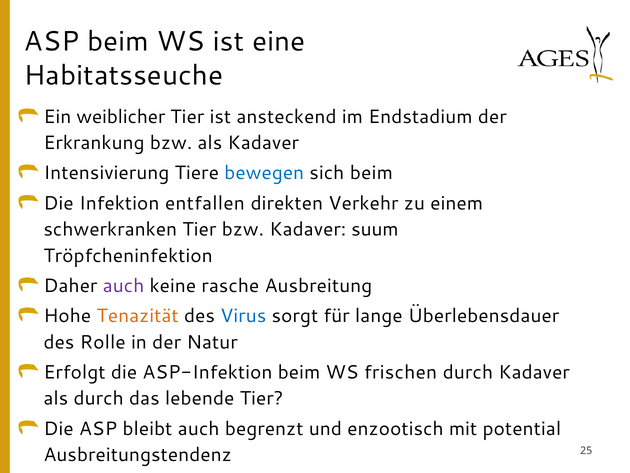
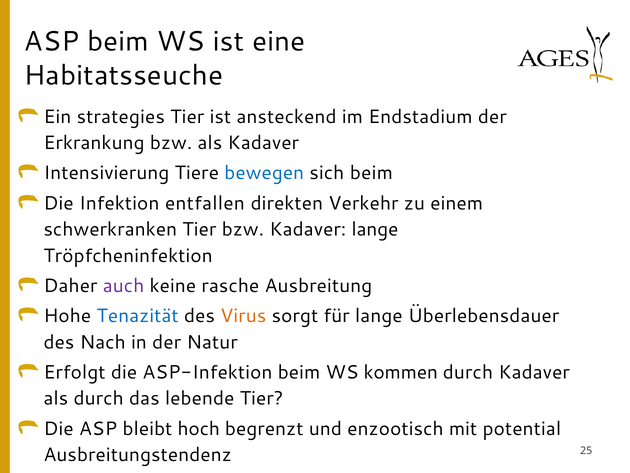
weiblicher: weiblicher -> strategies
Kadaver suum: suum -> lange
Tenazität colour: orange -> blue
Virus colour: blue -> orange
Rolle: Rolle -> Nach
frischen: frischen -> kommen
bleibt auch: auch -> hoch
